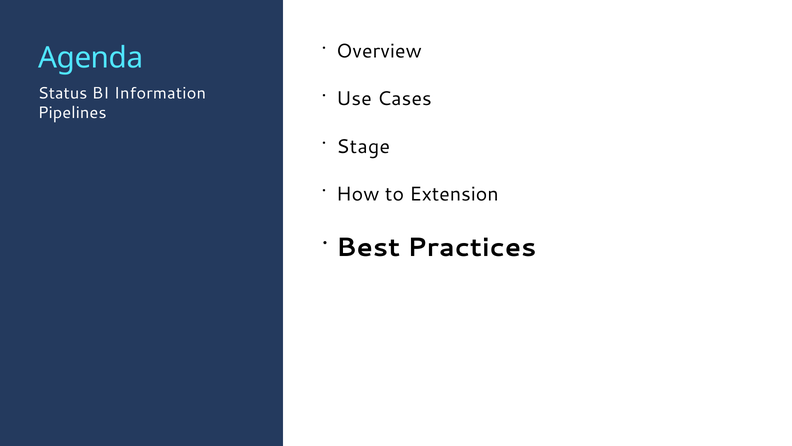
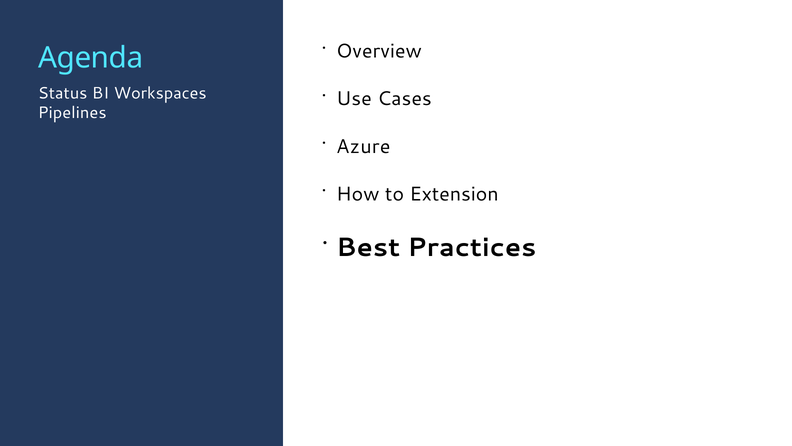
Information: Information -> Workspaces
Stage: Stage -> Azure
